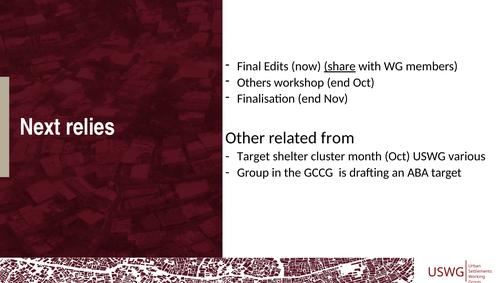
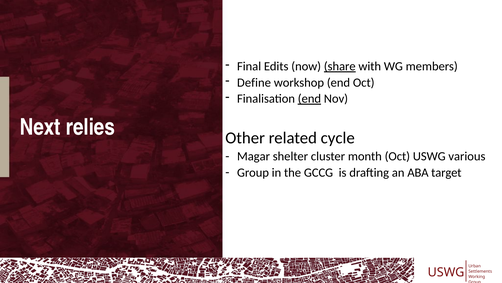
Others: Others -> Define
end at (309, 99) underline: none -> present
from: from -> cycle
Target at (253, 156): Target -> Magar
